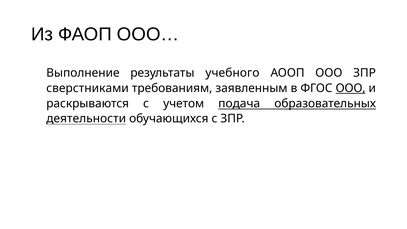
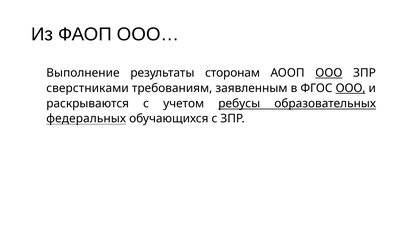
учебного: учебного -> сторонам
ООО at (329, 73) underline: none -> present
подача: подача -> ребусы
деятельности: деятельности -> федеральных
